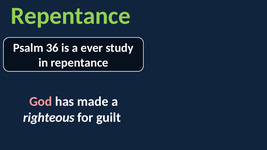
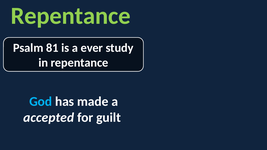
36: 36 -> 81
God colour: pink -> light blue
righteous: righteous -> accepted
